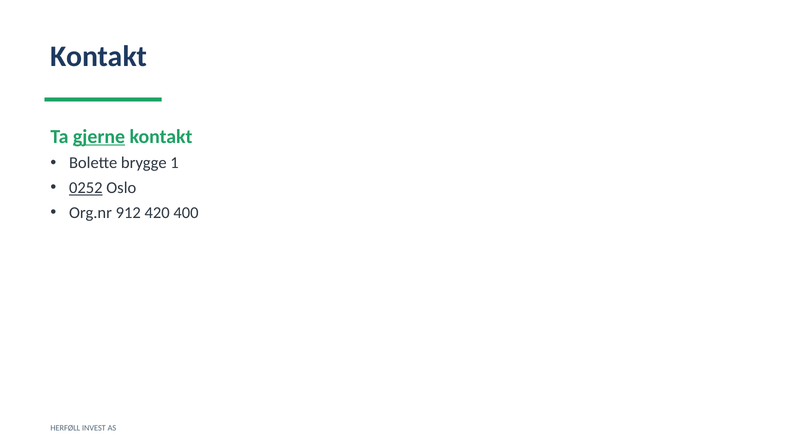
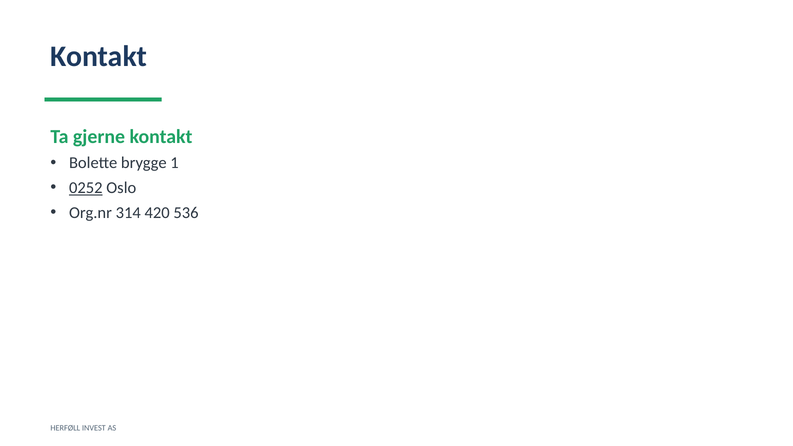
gjerne underline: present -> none
912: 912 -> 314
400: 400 -> 536
